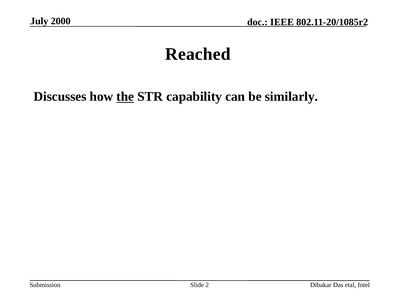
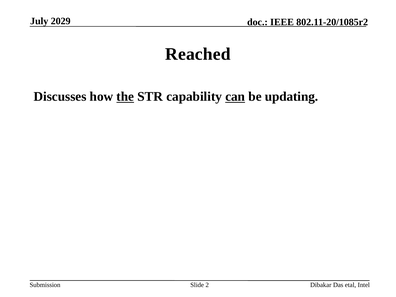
2000: 2000 -> 2029
can underline: none -> present
similarly: similarly -> updating
